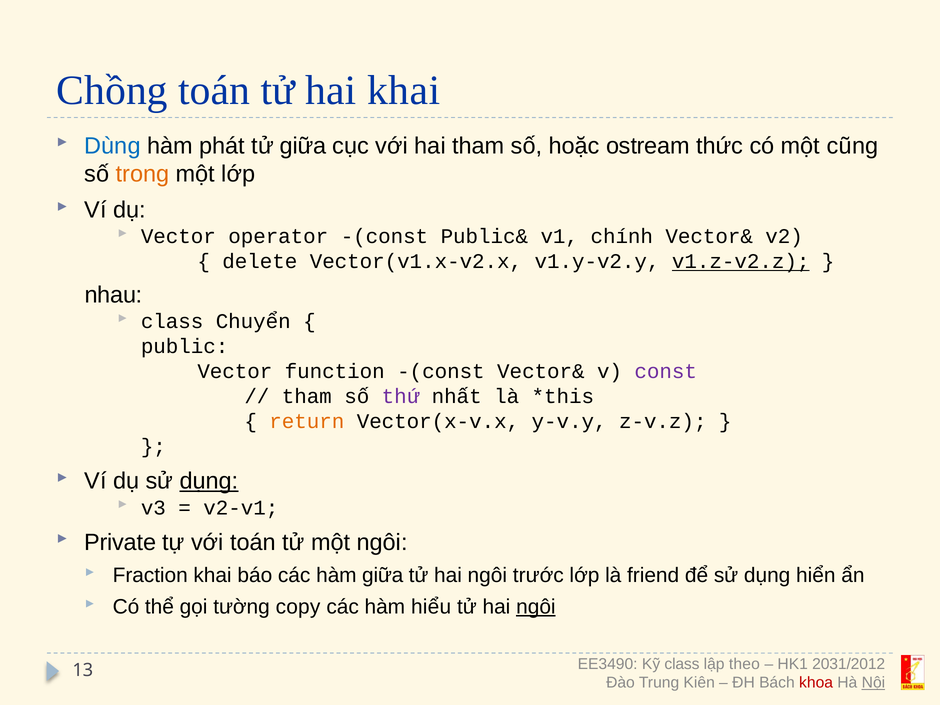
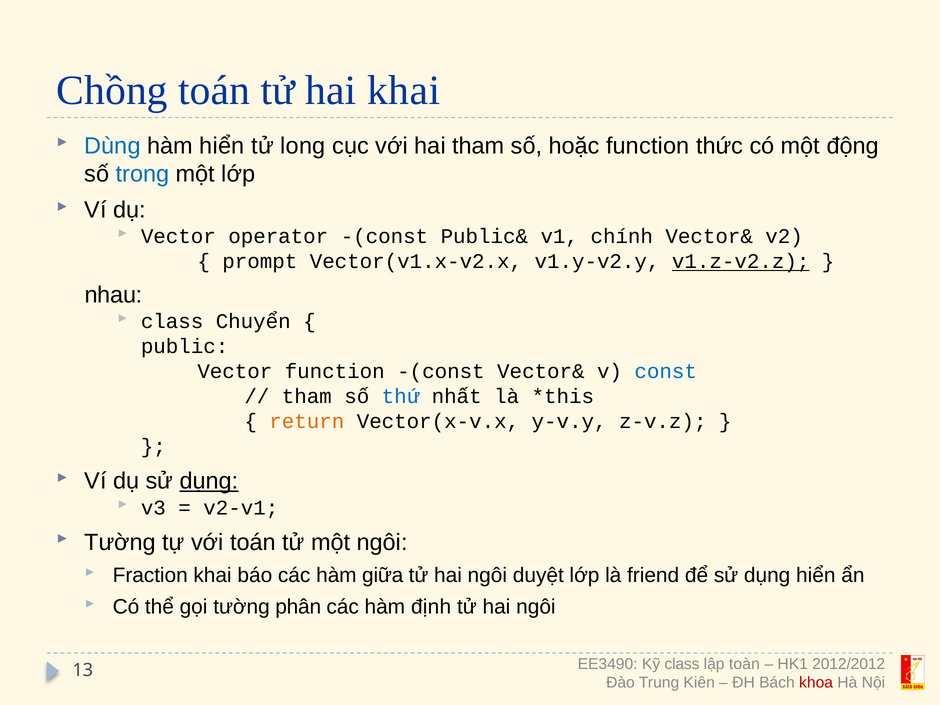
hàm phát: phát -> hiển
tử giữa: giữa -> long
hoặc ostream: ostream -> function
cũng: cũng -> động
trong colour: orange -> blue
delete: delete -> prompt
const colour: purple -> blue
thứ colour: purple -> blue
Private at (120, 542): Private -> Tường
trước: trước -> duyệt
copy: copy -> phân
hiểu: hiểu -> định
ngôi at (536, 607) underline: present -> none
theo: theo -> toàn
2031/2012: 2031/2012 -> 2012/2012
Nội underline: present -> none
